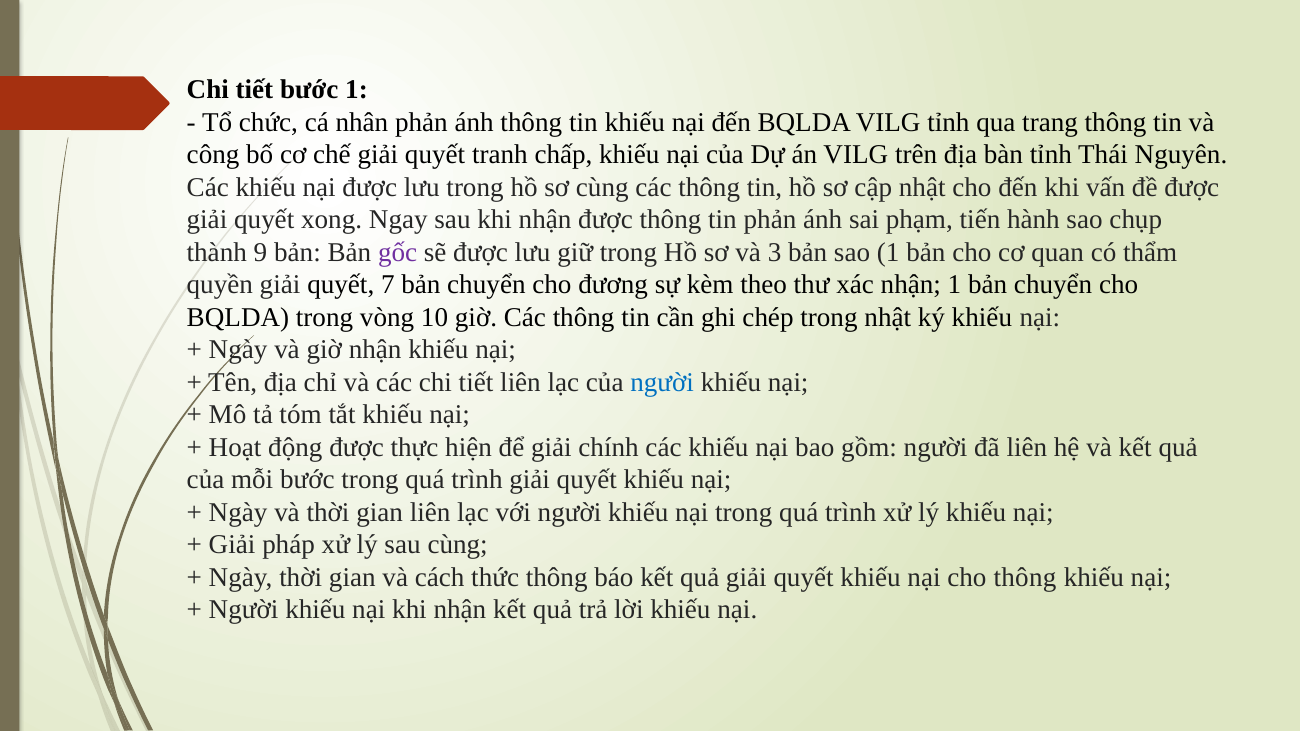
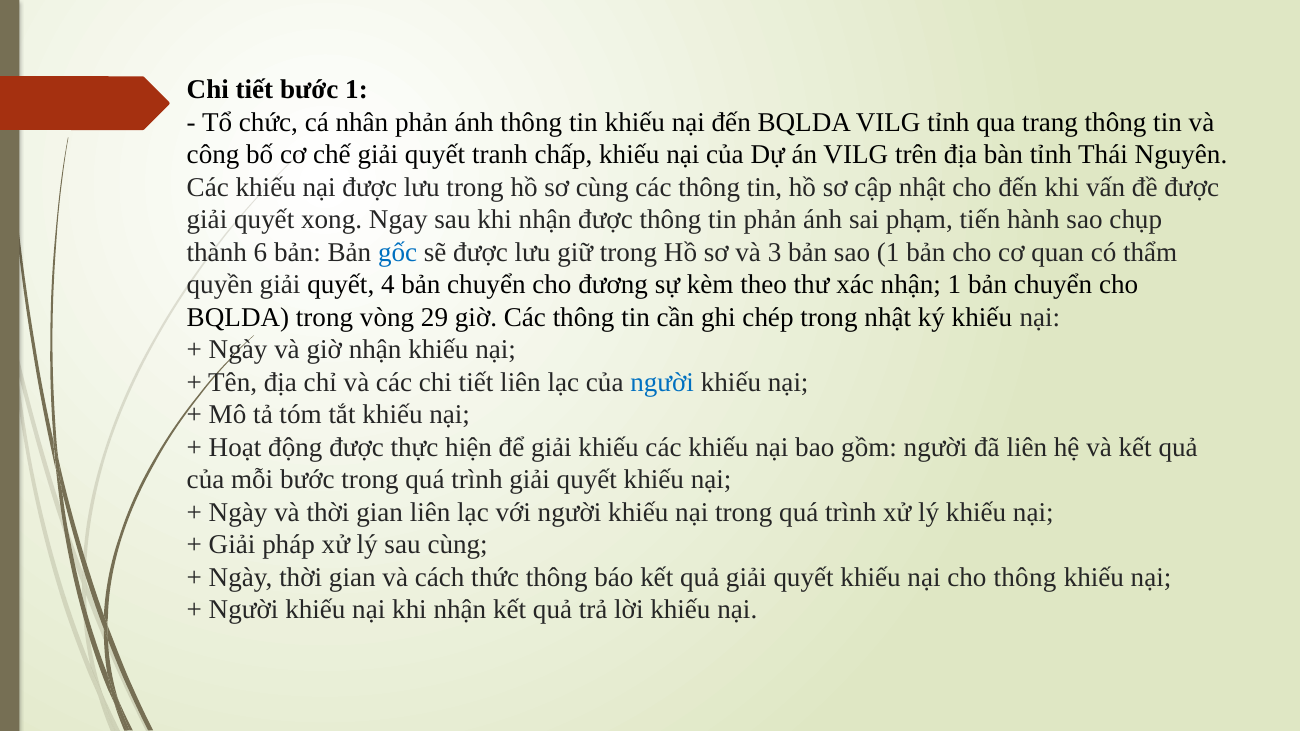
9: 9 -> 6
gốc colour: purple -> blue
7: 7 -> 4
10: 10 -> 29
giải chính: chính -> khiếu
